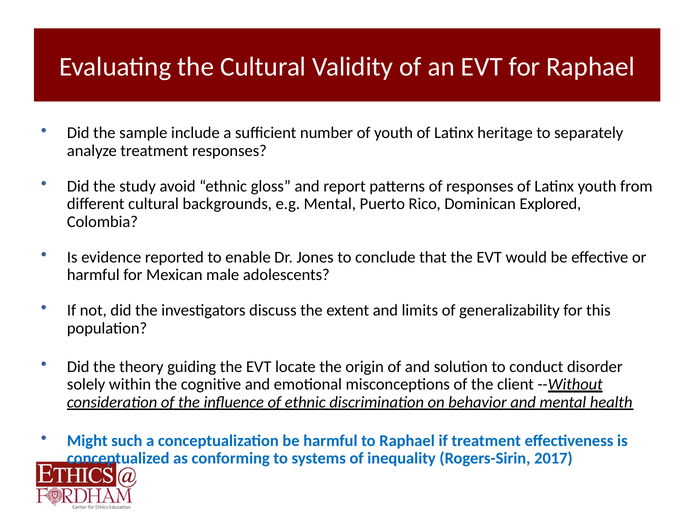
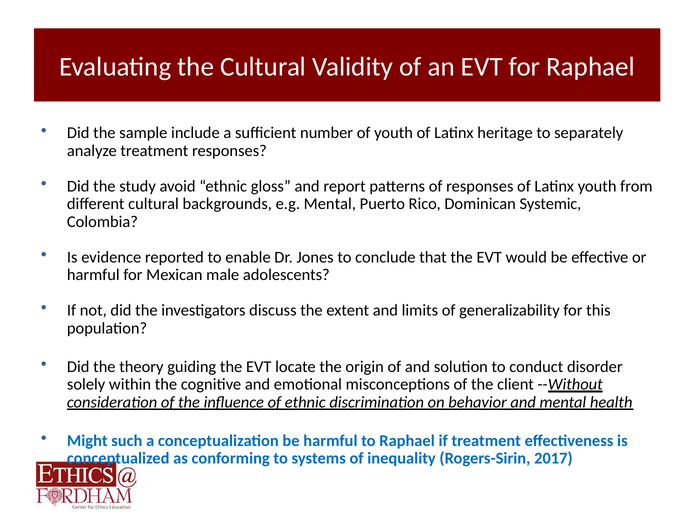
Explored: Explored -> Systemic
